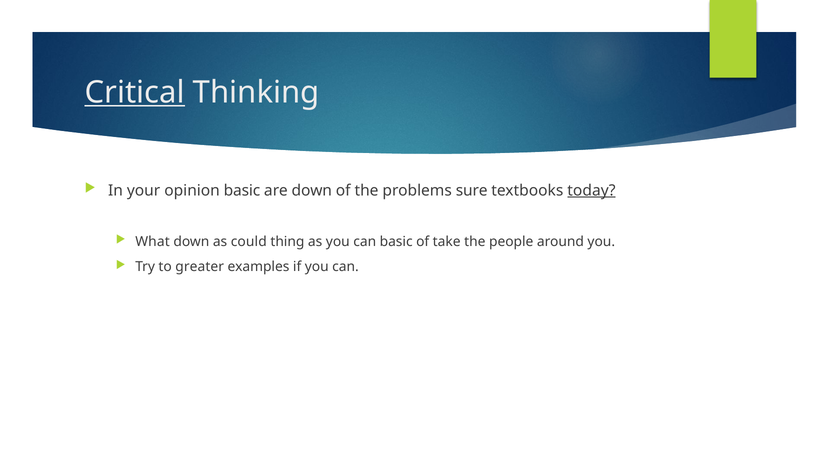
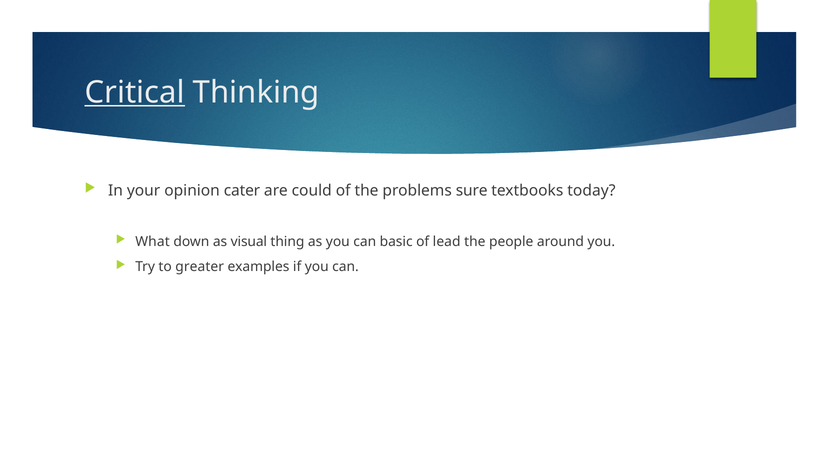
opinion basic: basic -> cater
are down: down -> could
today underline: present -> none
could: could -> visual
take: take -> lead
